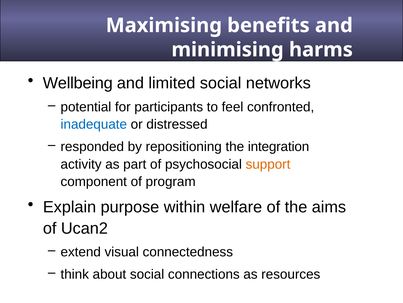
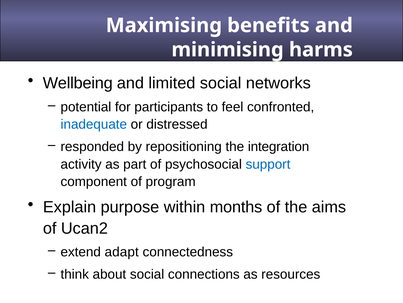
support colour: orange -> blue
welfare: welfare -> months
visual: visual -> adapt
